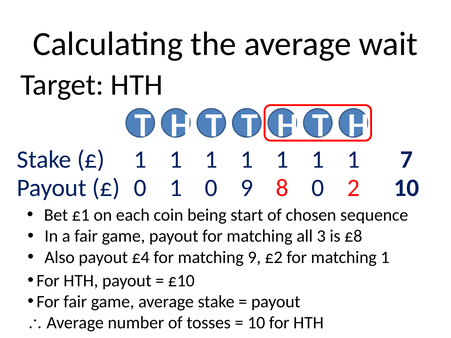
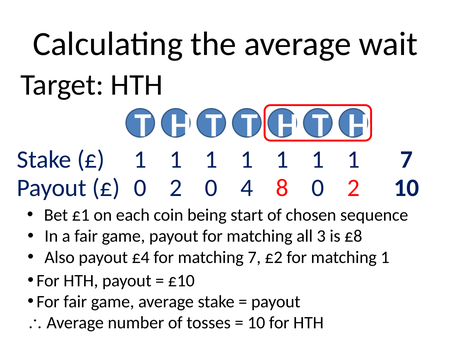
1 at (176, 188): 1 -> 2
0 9: 9 -> 4
matching 9: 9 -> 7
